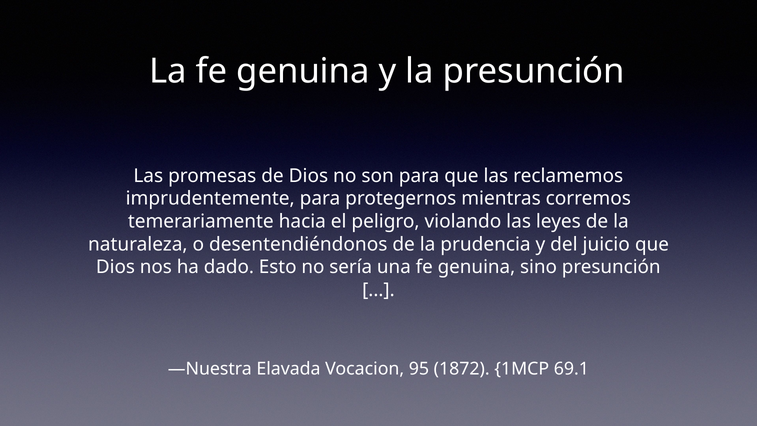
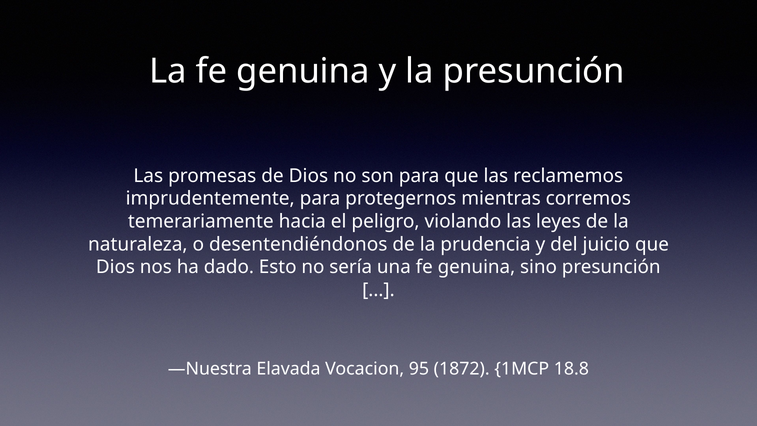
69.1: 69.1 -> 18.8
